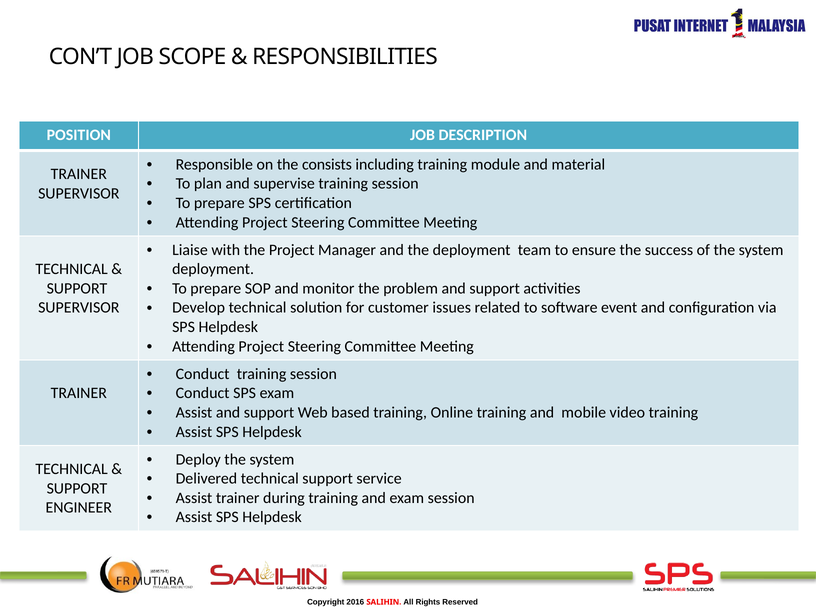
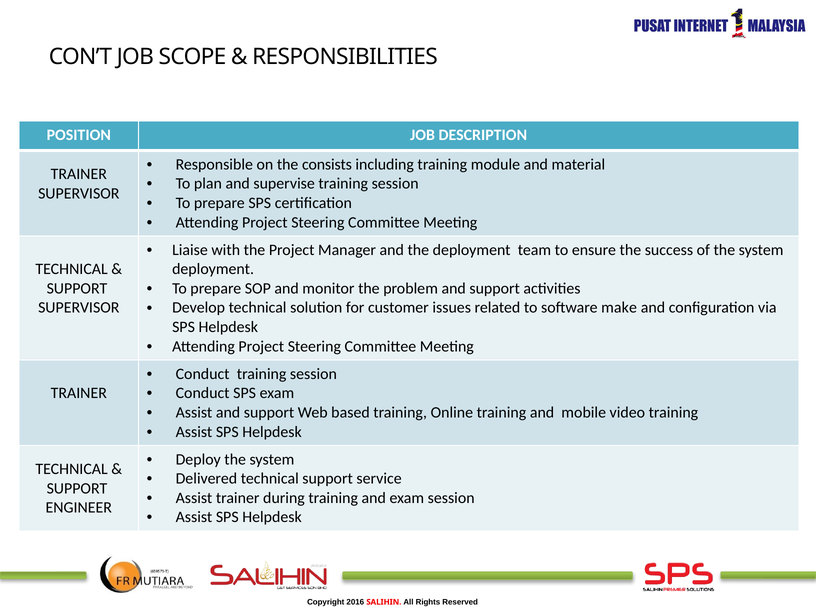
event: event -> make
